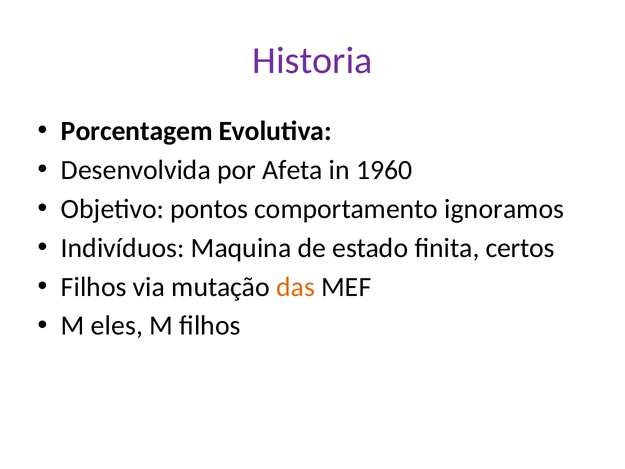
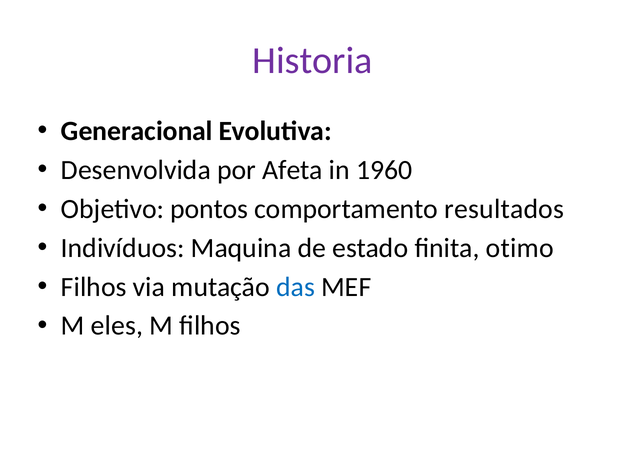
Porcentagem: Porcentagem -> Generacional
ignoramos: ignoramos -> resultados
certos: certos -> otimo
das colour: orange -> blue
